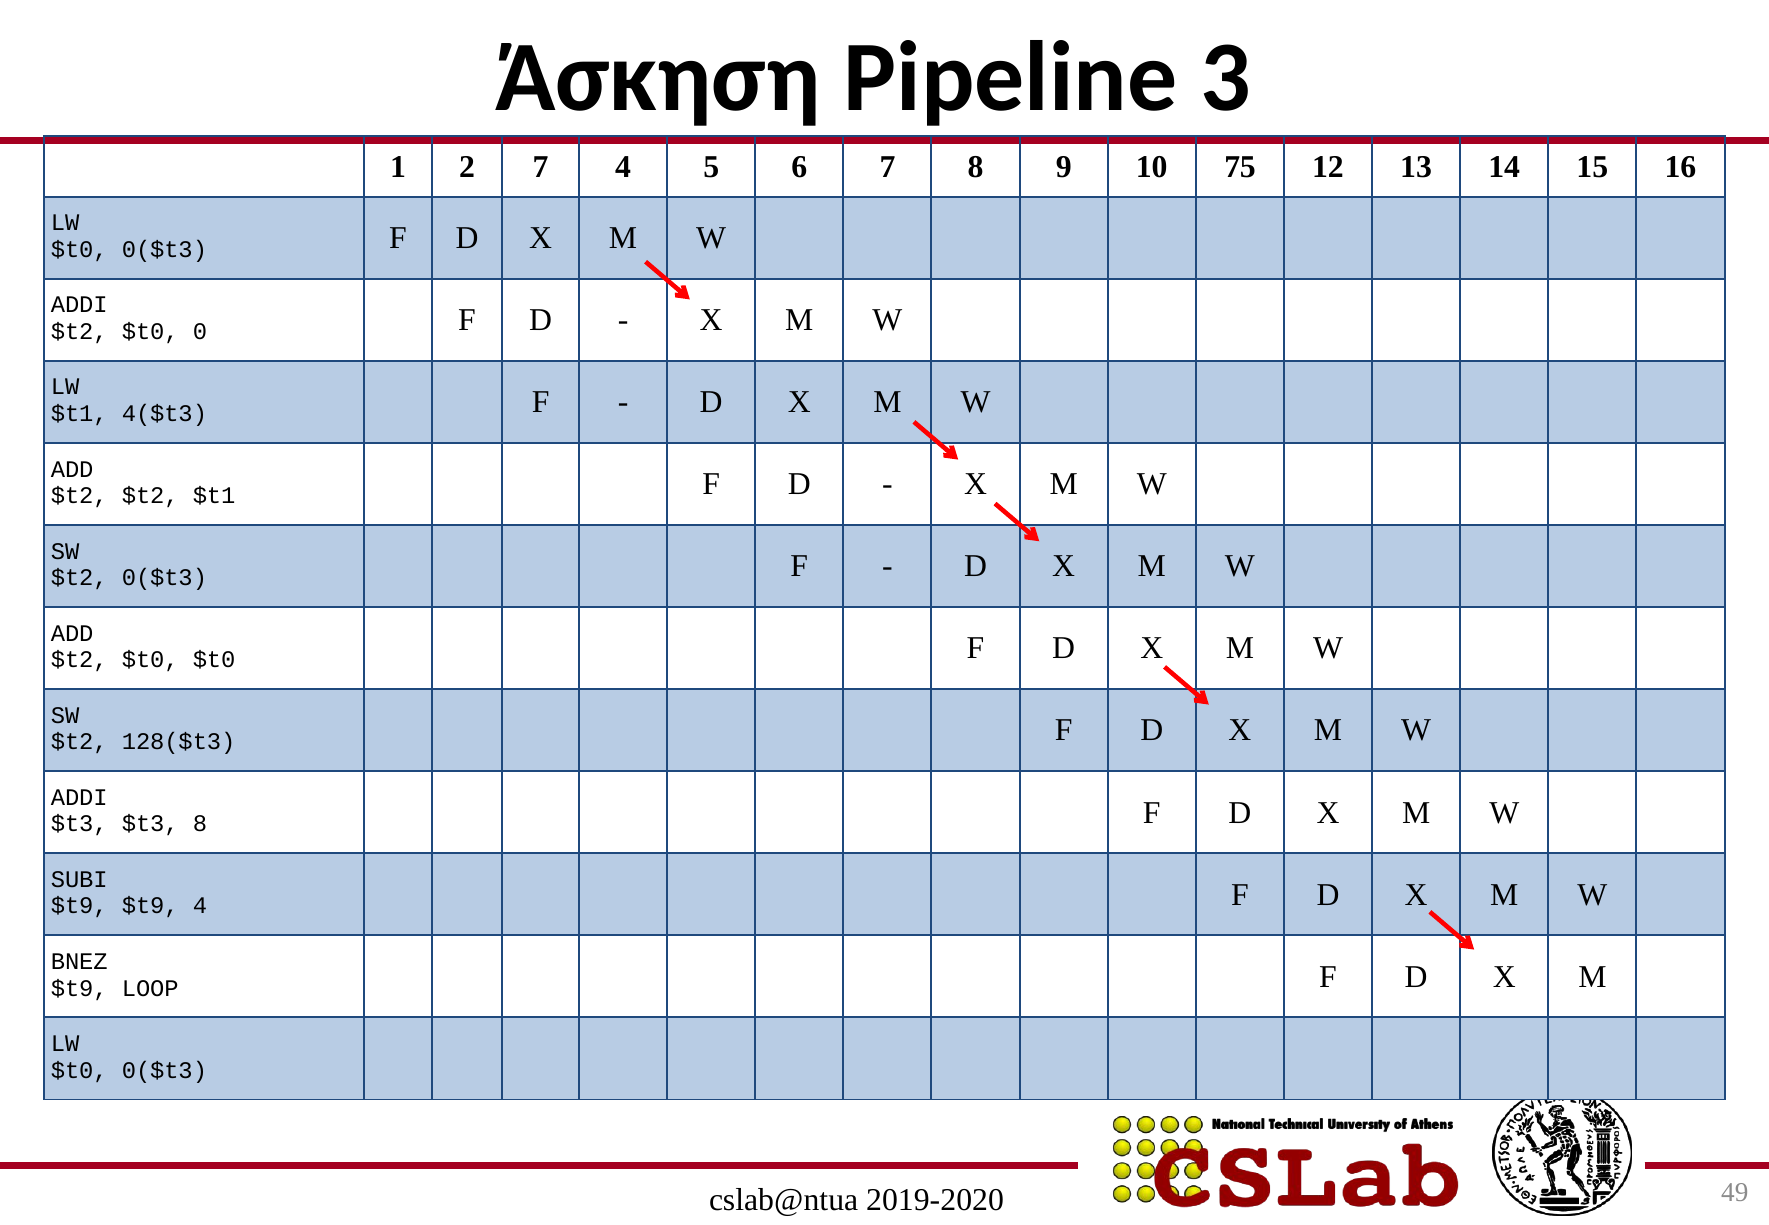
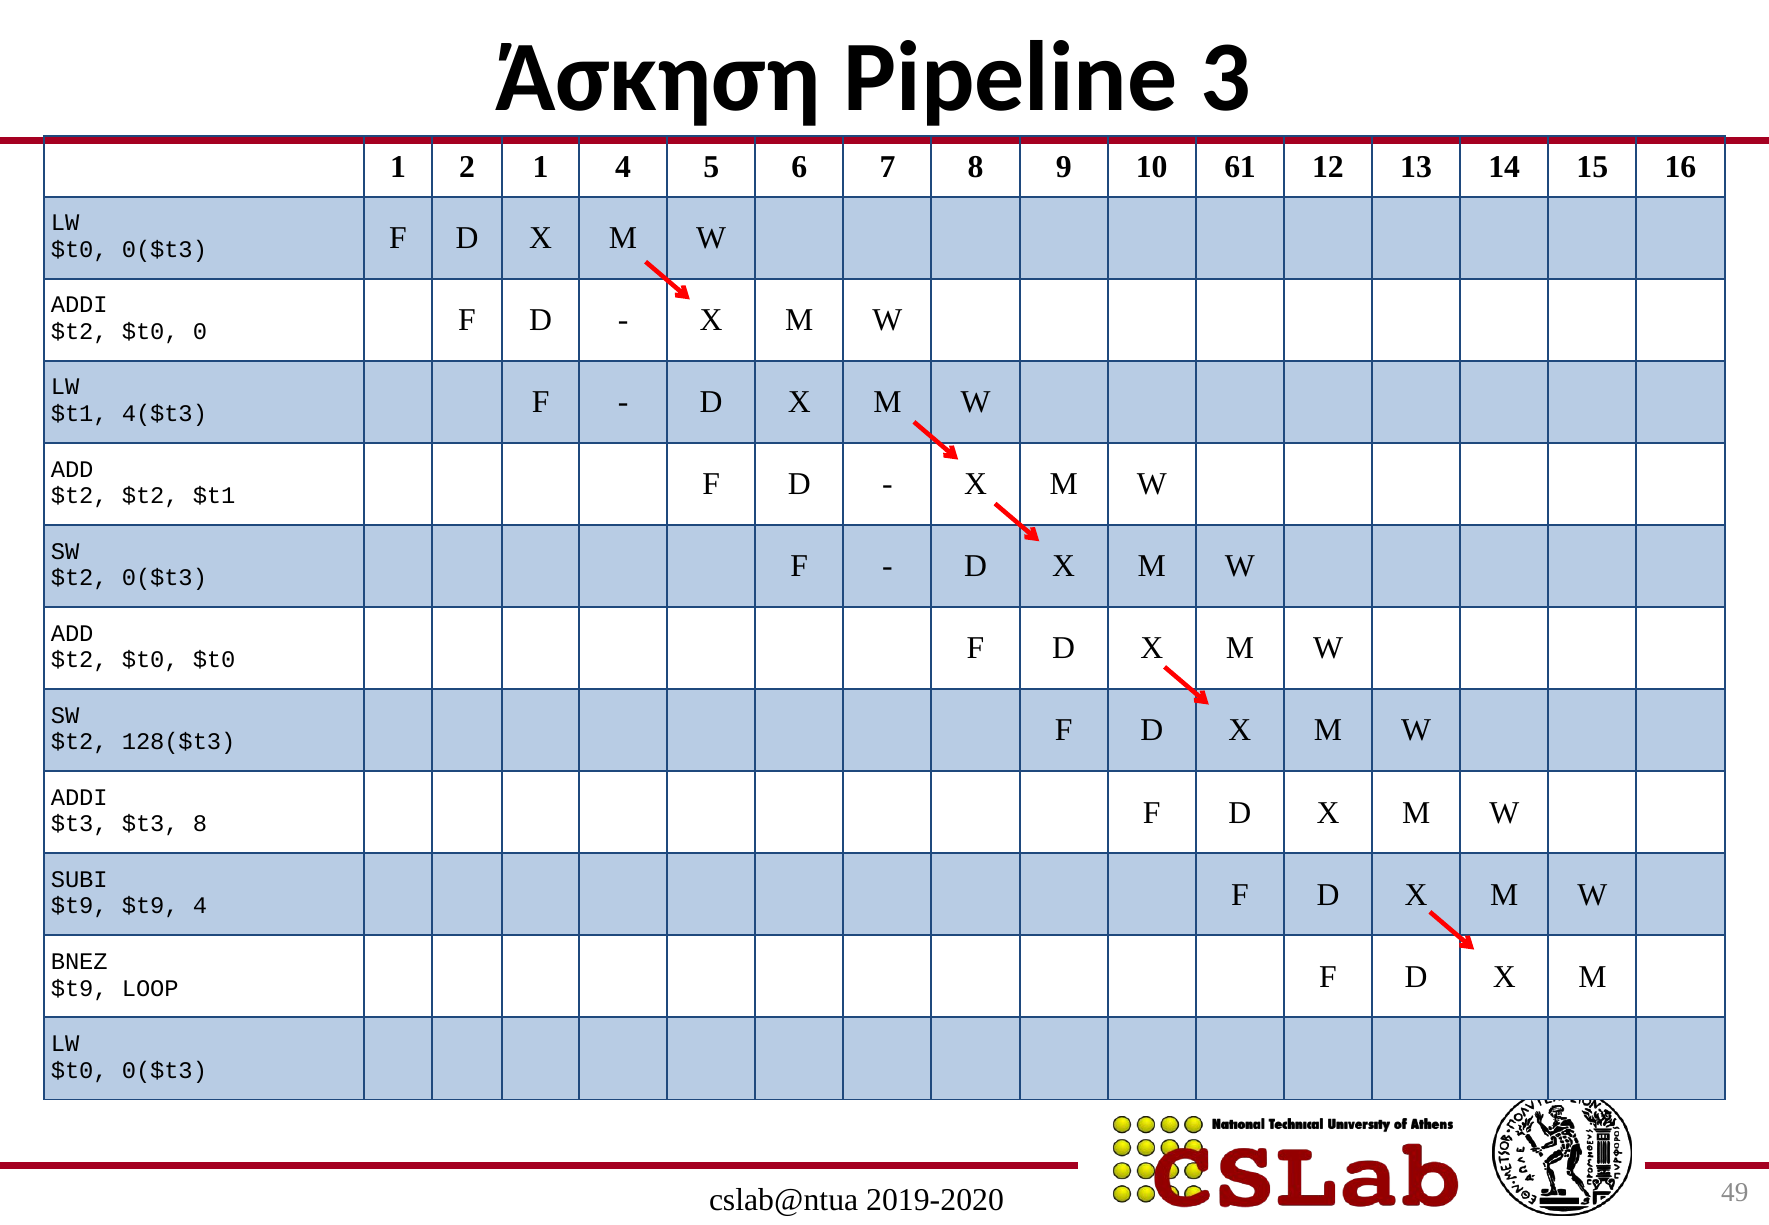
2 7: 7 -> 1
75: 75 -> 61
